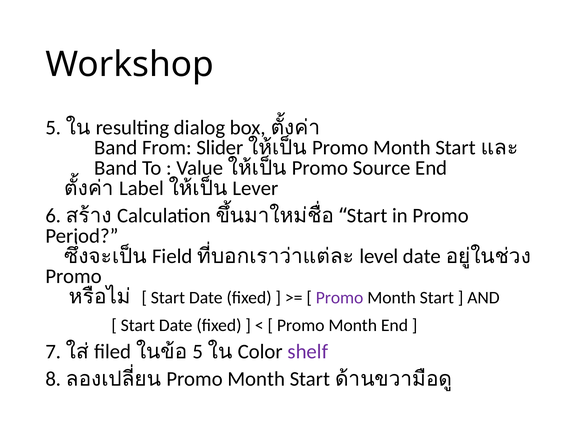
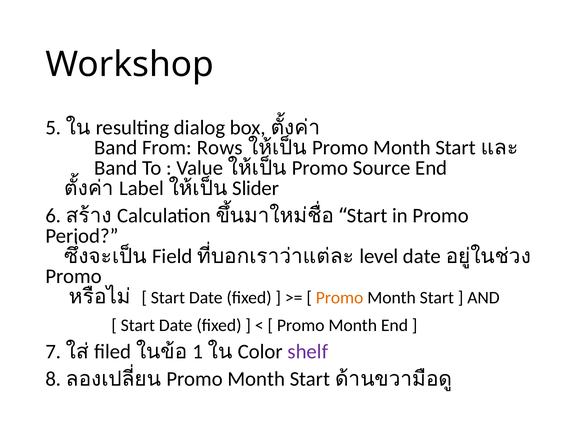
Slider: Slider -> Rows
Lever: Lever -> Slider
Promo at (340, 298) colour: purple -> orange
5 at (198, 351): 5 -> 1
